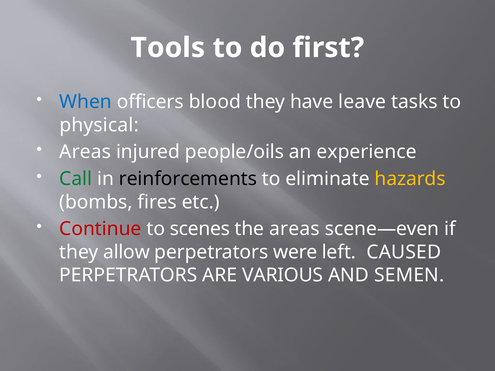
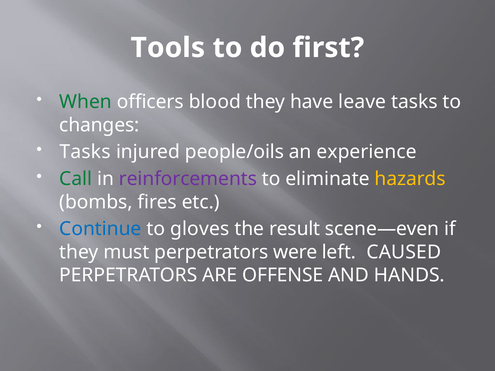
When colour: blue -> green
physical: physical -> changes
Areas at (85, 152): Areas -> Tasks
reinforcements colour: black -> purple
Continue colour: red -> blue
scenes: scenes -> gloves
the areas: areas -> result
allow: allow -> must
VARIOUS: VARIOUS -> OFFENSE
SEMEN: SEMEN -> HANDS
